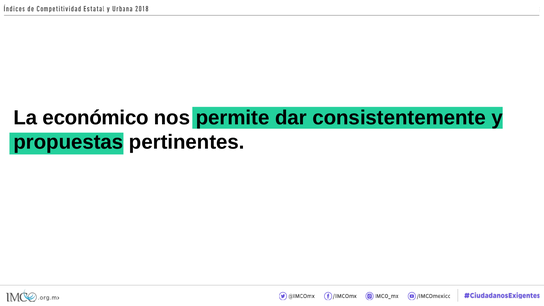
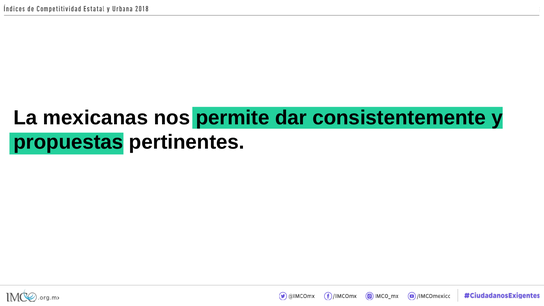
económico: económico -> mexicanas
